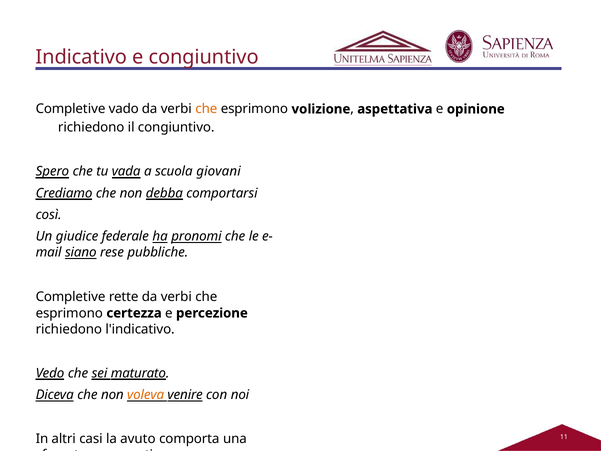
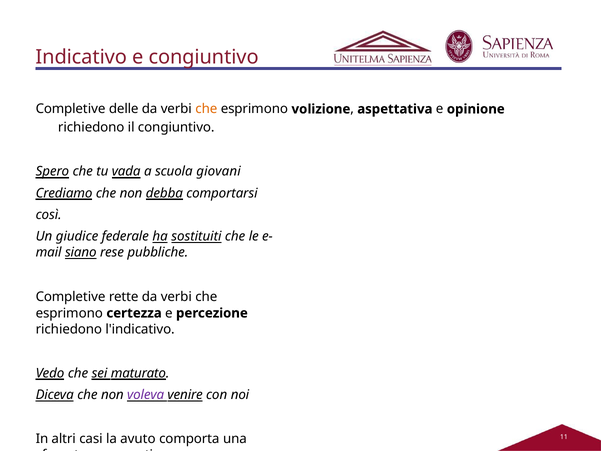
vado: vado -> delle
pronomi: pronomi -> sostituiti
voleva colour: orange -> purple
